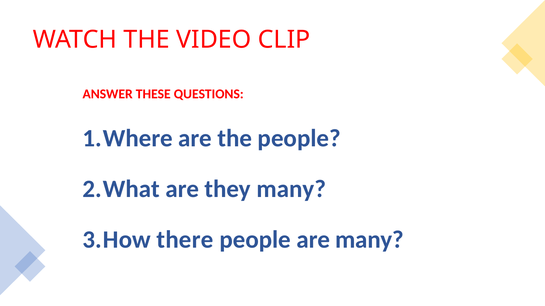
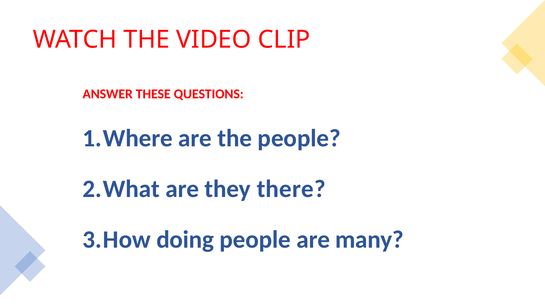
they many: many -> there
there: there -> doing
